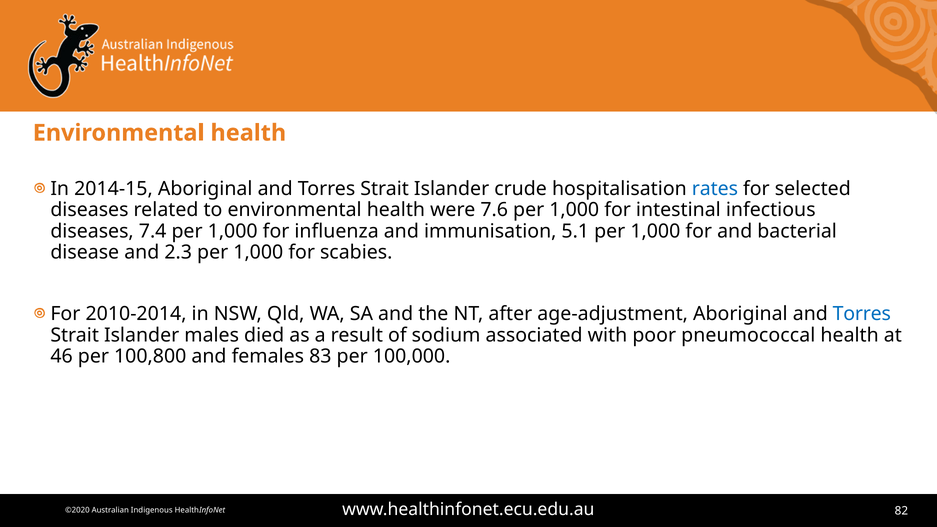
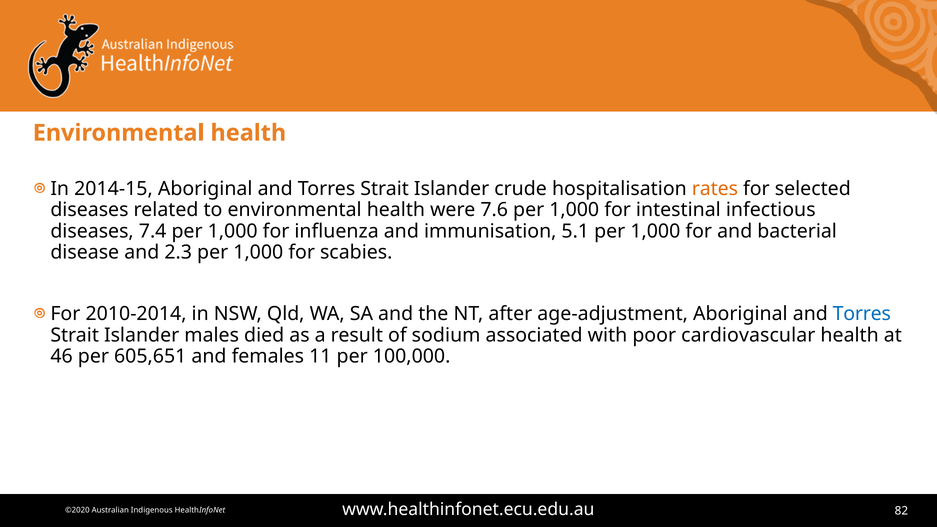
rates colour: blue -> orange
pneumococcal: pneumococcal -> cardiovascular
100,800: 100,800 -> 605,651
83: 83 -> 11
